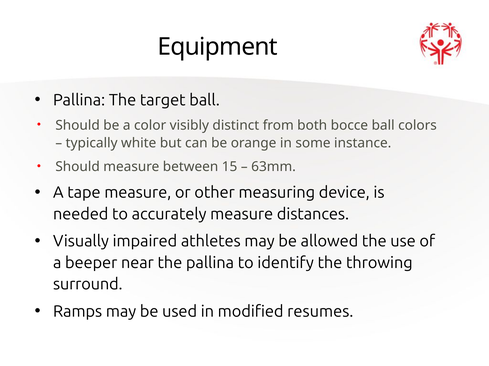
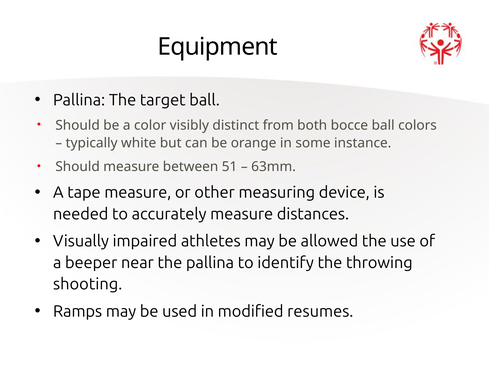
15: 15 -> 51
surround: surround -> shooting
